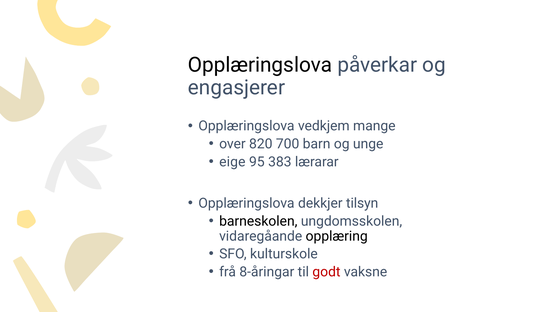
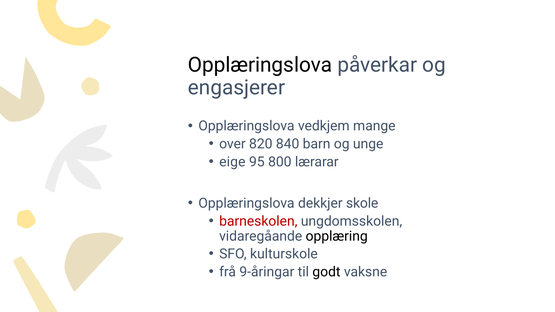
700: 700 -> 840
383: 383 -> 800
tilsyn: tilsyn -> skole
barneskolen colour: black -> red
8-åringar: 8-åringar -> 9-åringar
godt colour: red -> black
